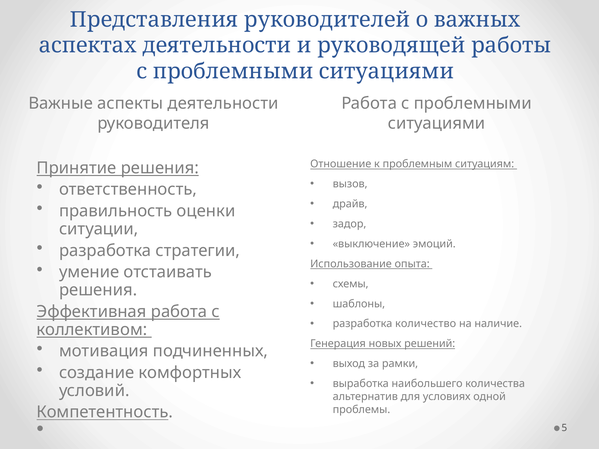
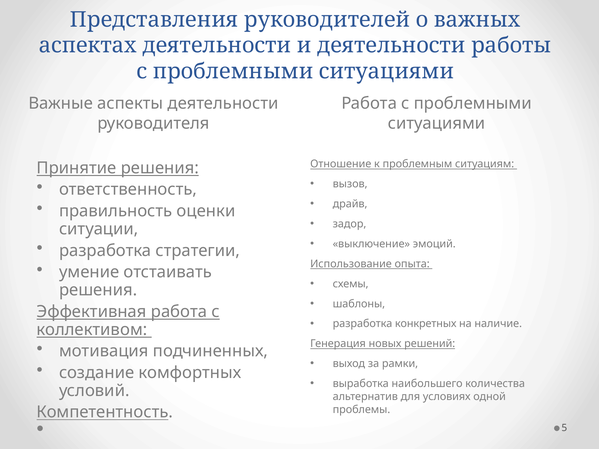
и руководящей: руководящей -> деятельности
количество: количество -> конкретных
